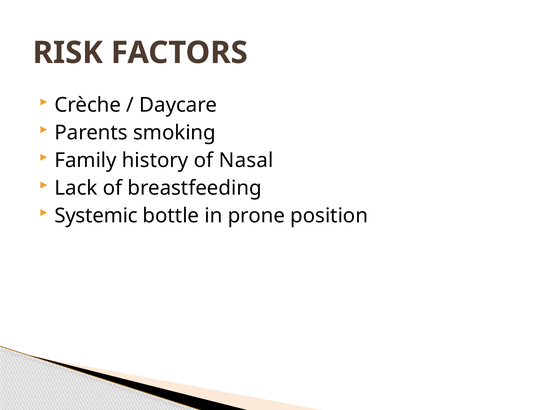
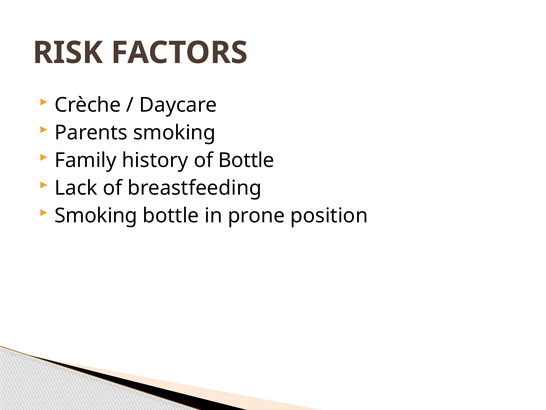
of Nasal: Nasal -> Bottle
Systemic at (96, 215): Systemic -> Smoking
